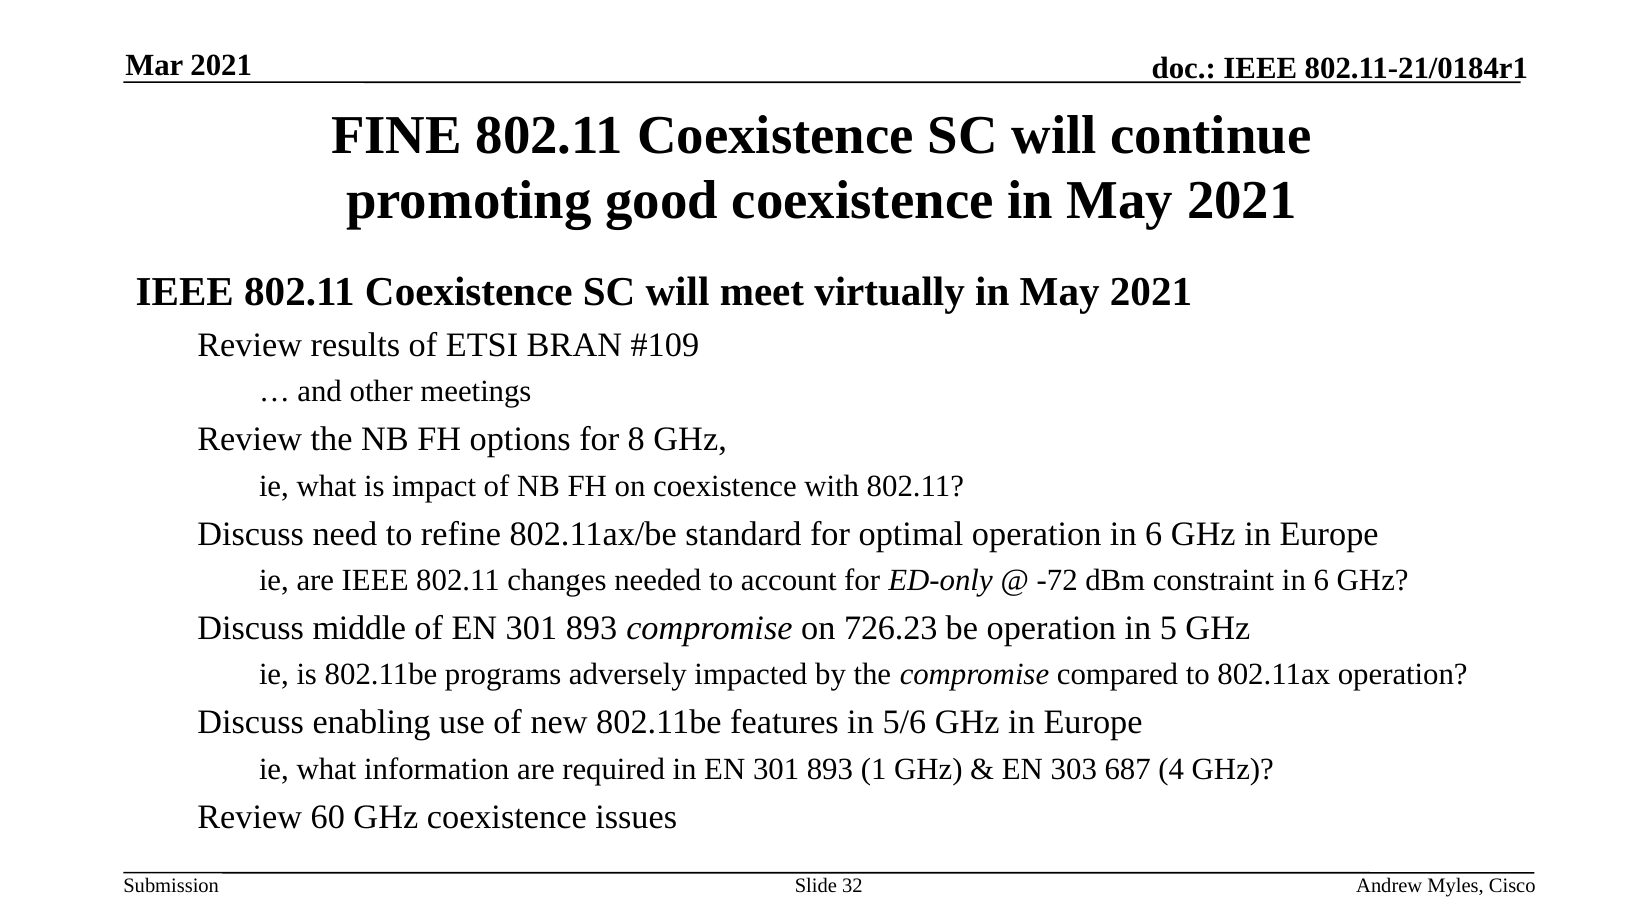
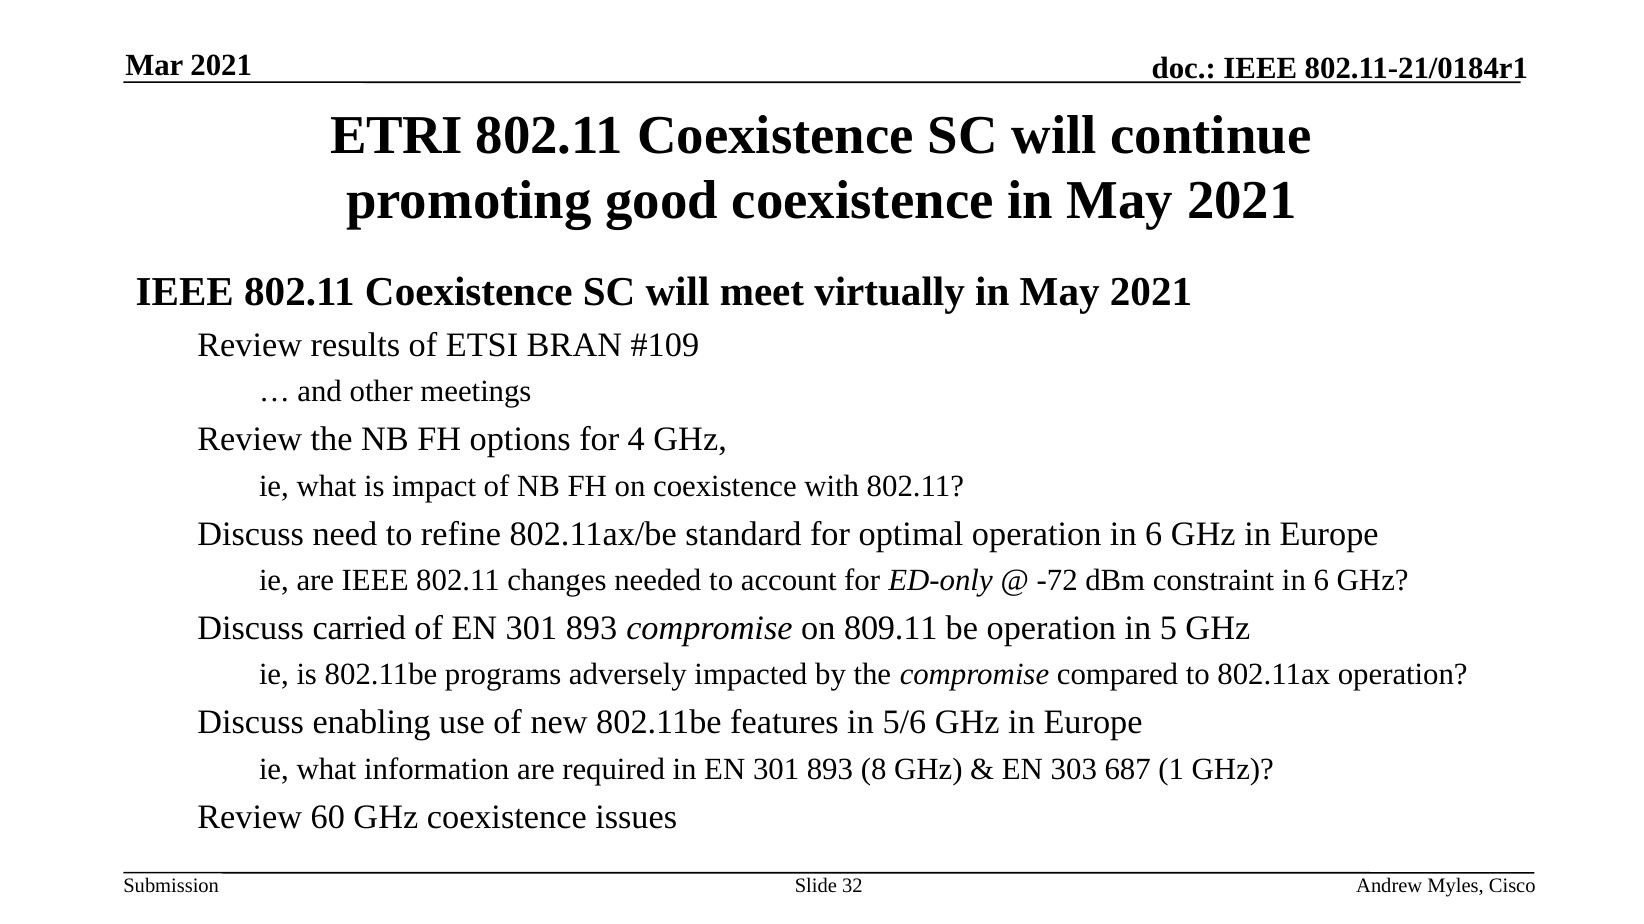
FINE: FINE -> ETRI
8: 8 -> 4
middle: middle -> carried
726.23: 726.23 -> 809.11
1: 1 -> 8
4: 4 -> 1
